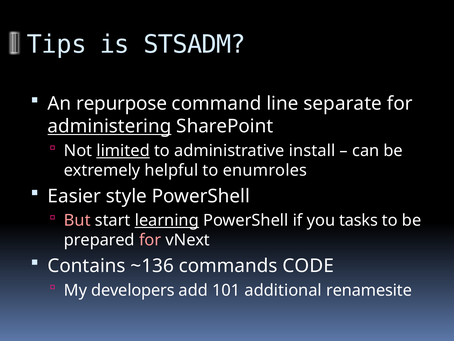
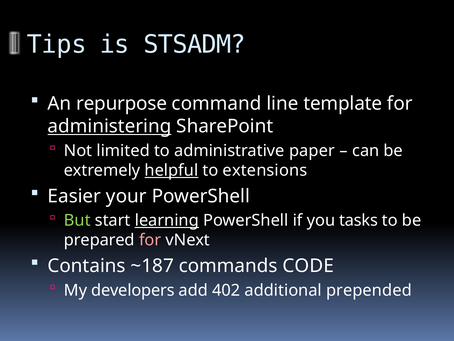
separate: separate -> template
limited underline: present -> none
install: install -> paper
helpful underline: none -> present
enumroles: enumroles -> extensions
style: style -> your
But colour: pink -> light green
~136: ~136 -> ~187
101: 101 -> 402
renamesite: renamesite -> prepended
